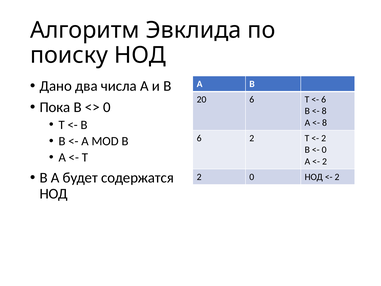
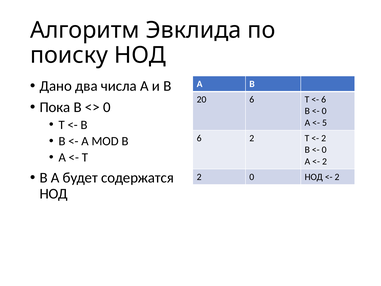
8 at (324, 111): 8 -> 0
8 at (324, 123): 8 -> 5
